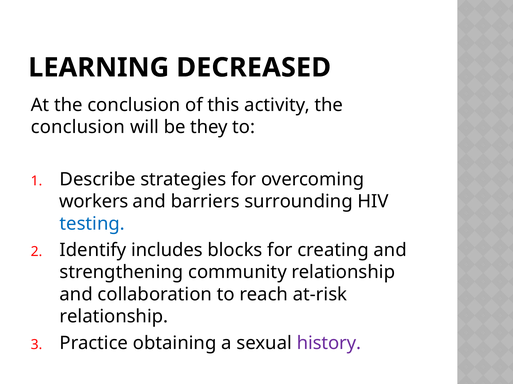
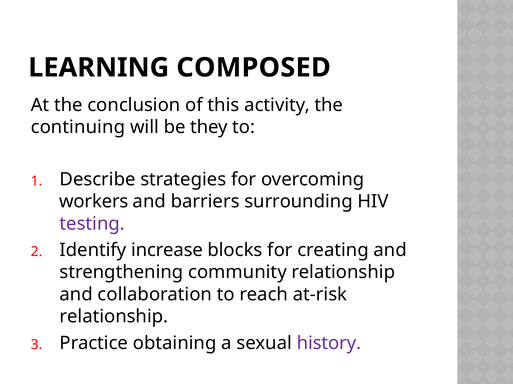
DECREASED: DECREASED -> COMPOSED
conclusion at (78, 127): conclusion -> continuing
testing colour: blue -> purple
includes: includes -> increase
